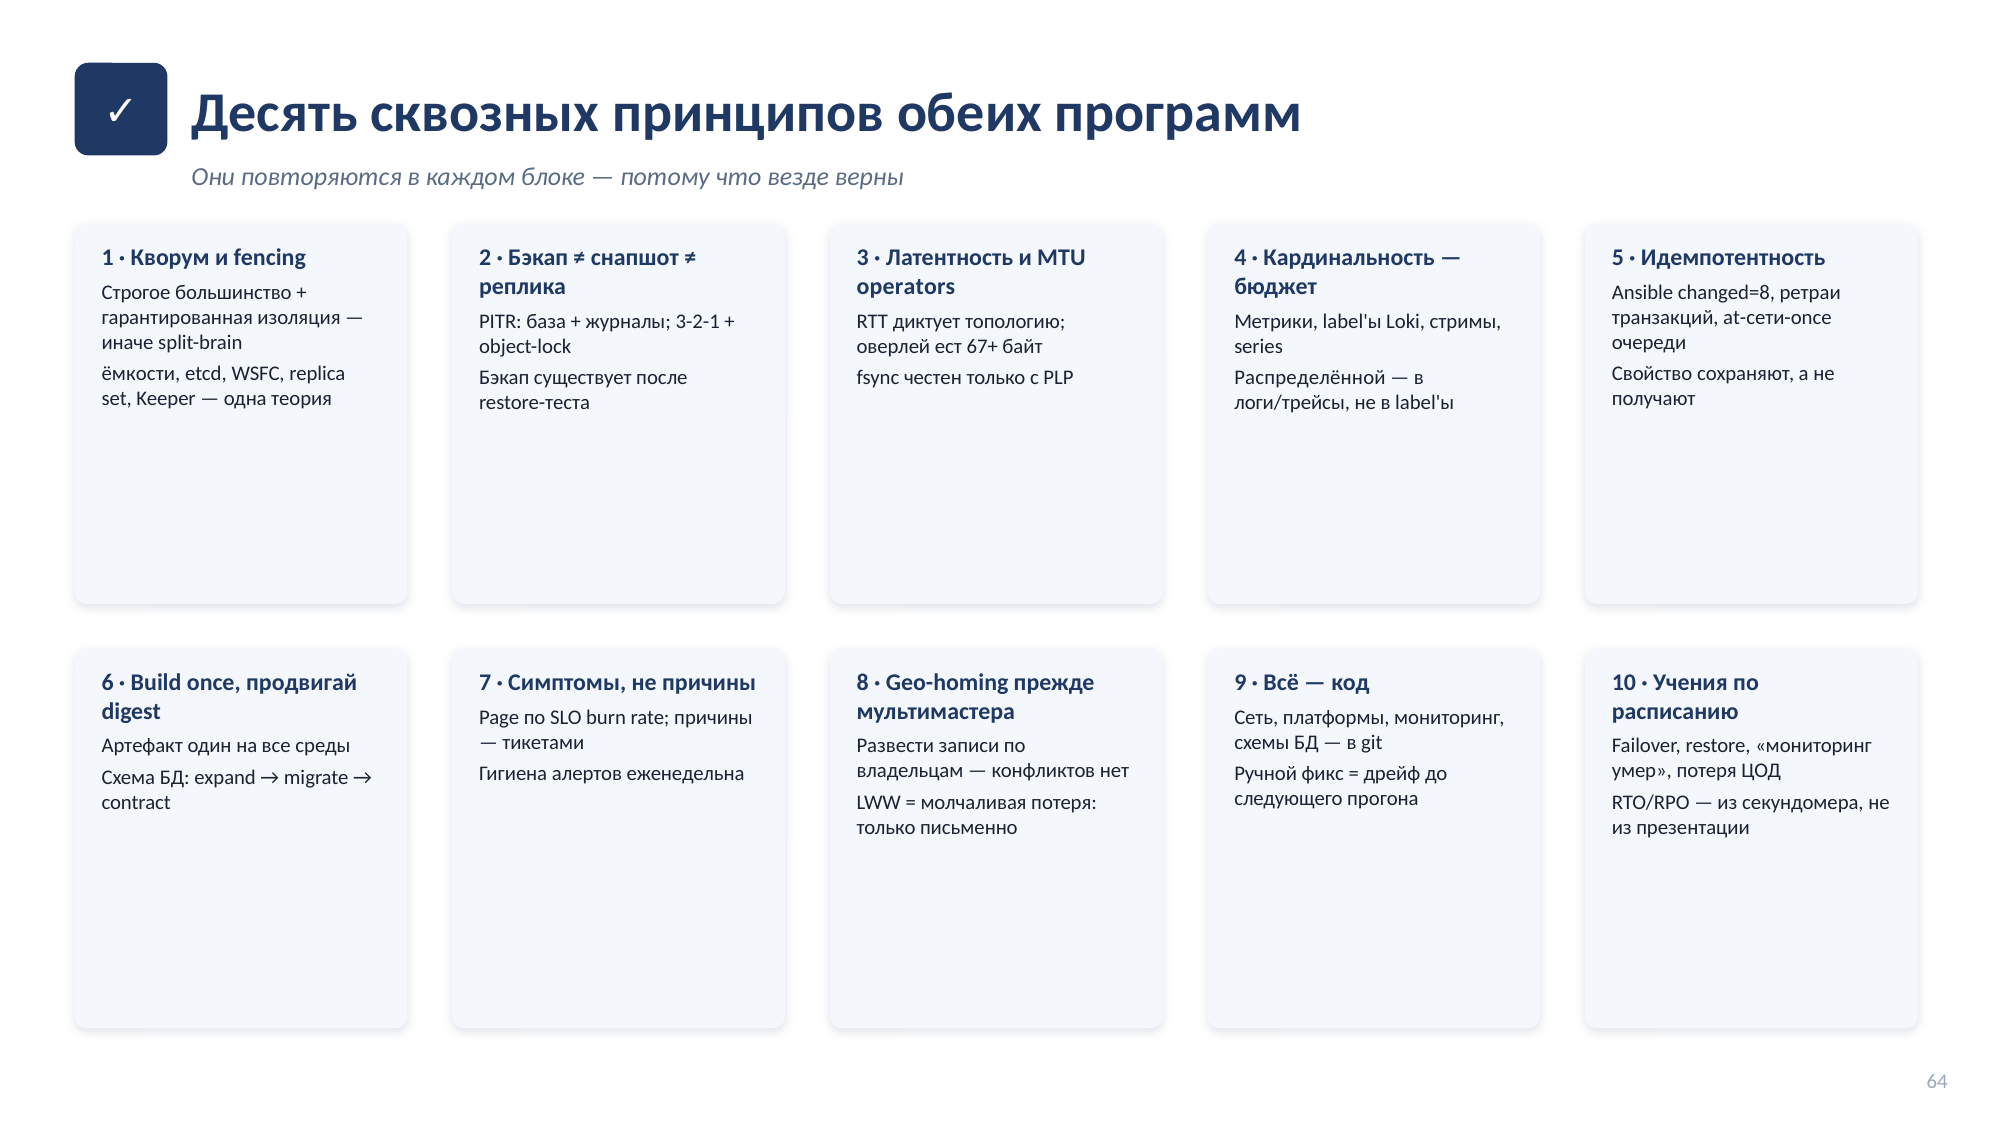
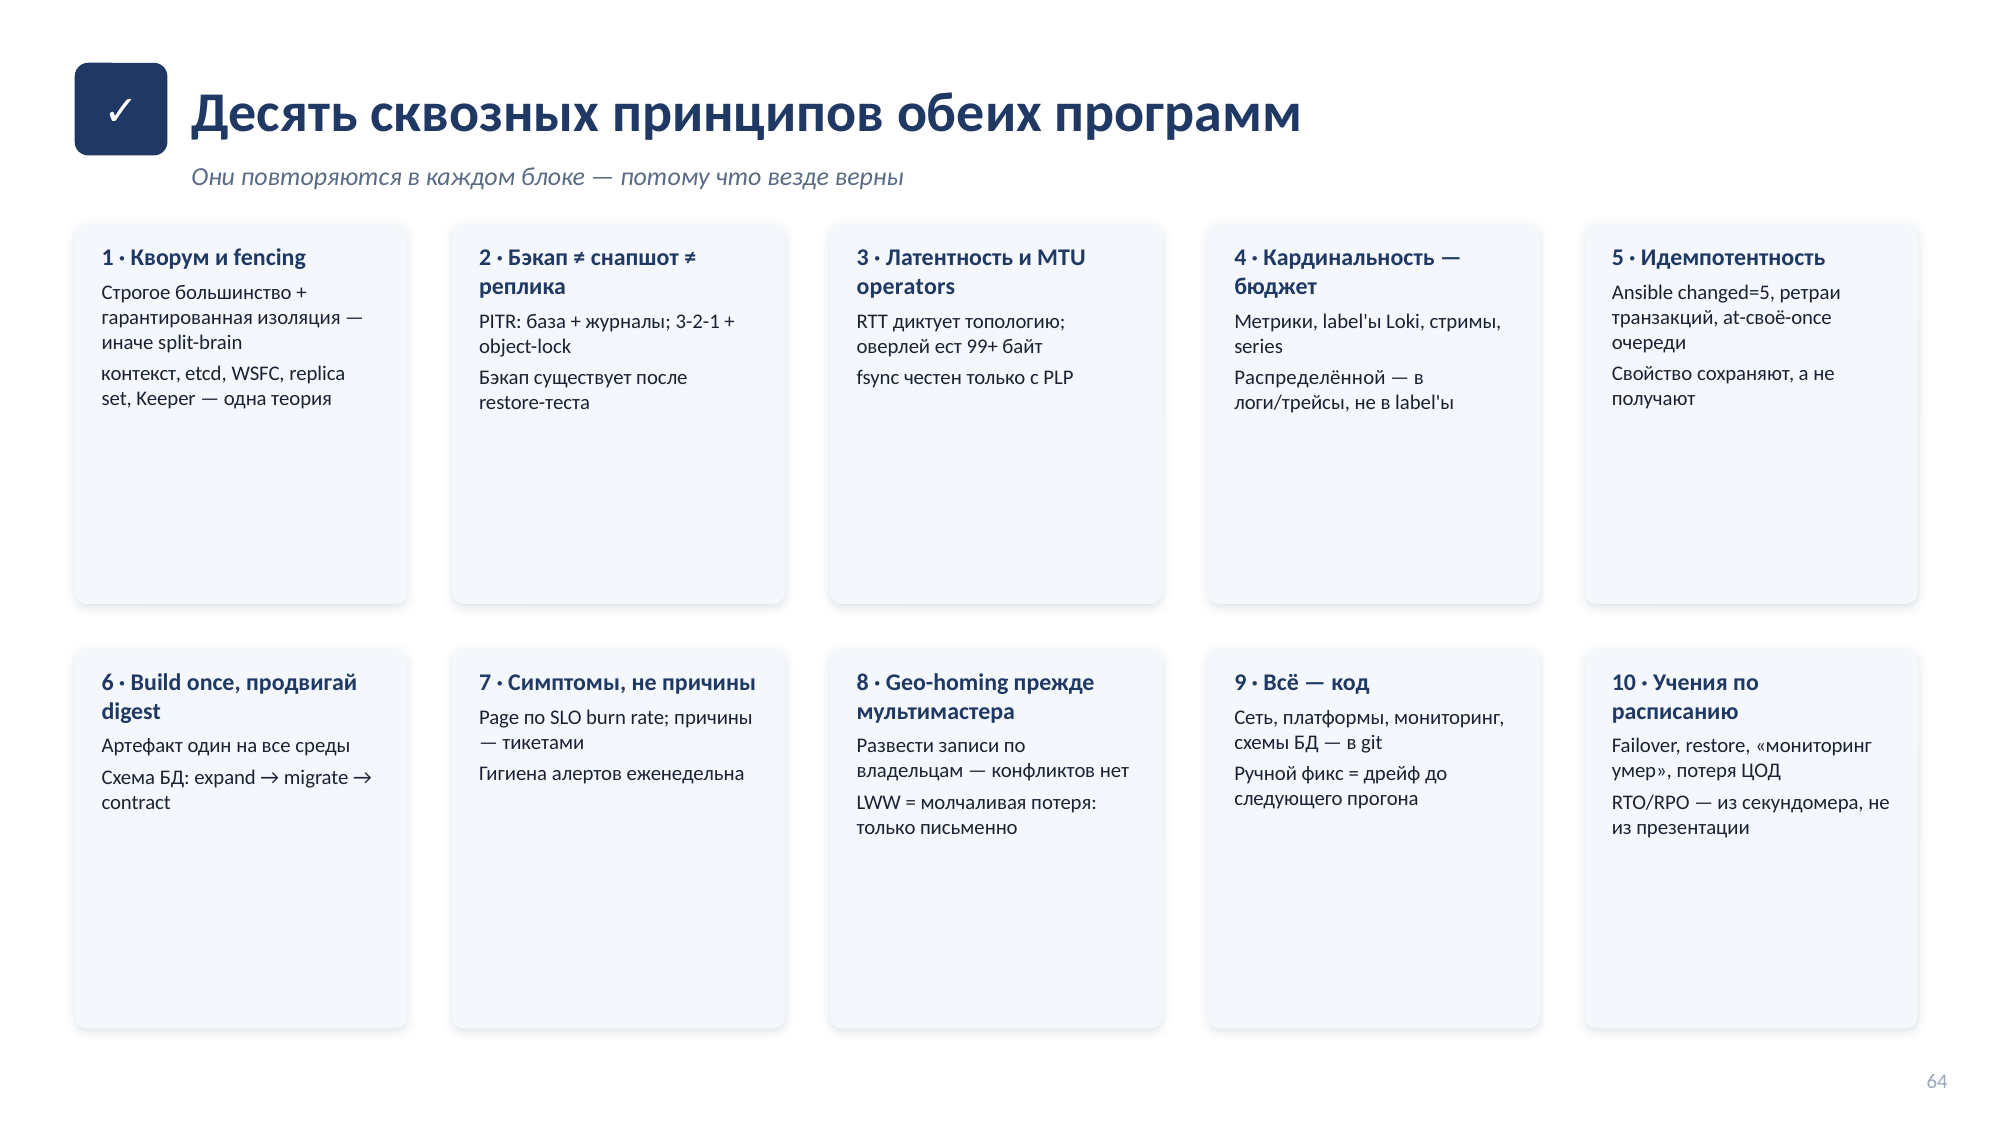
changed=8: changed=8 -> changed=5
at-сети-once: at-сети-once -> at-своё-once
67+: 67+ -> 99+
ёмкости: ёмкости -> контекст
